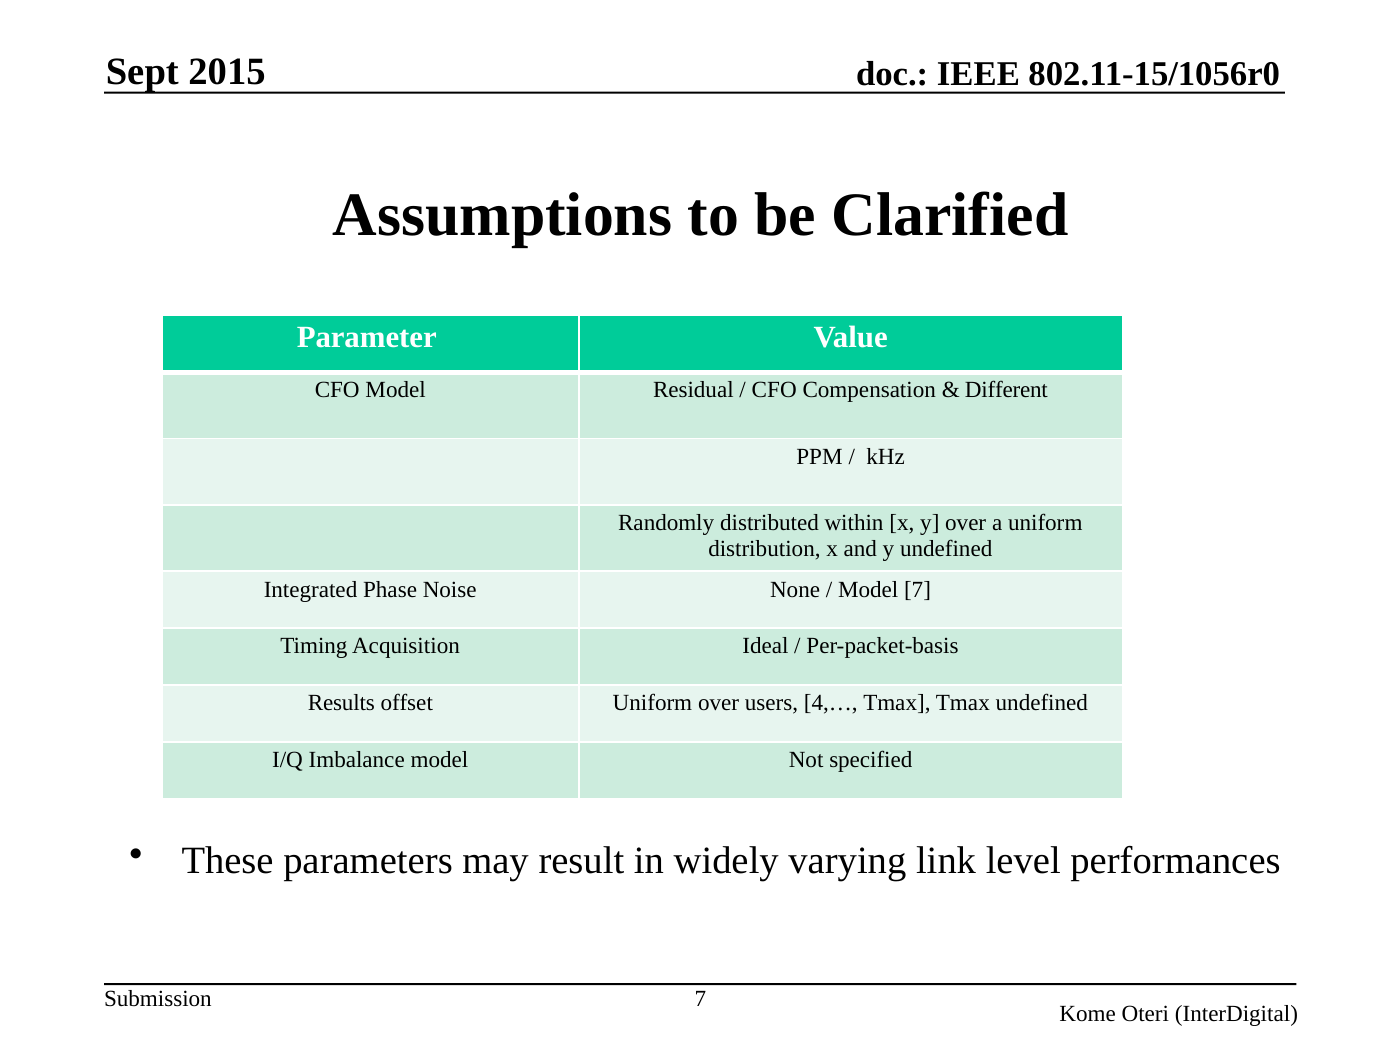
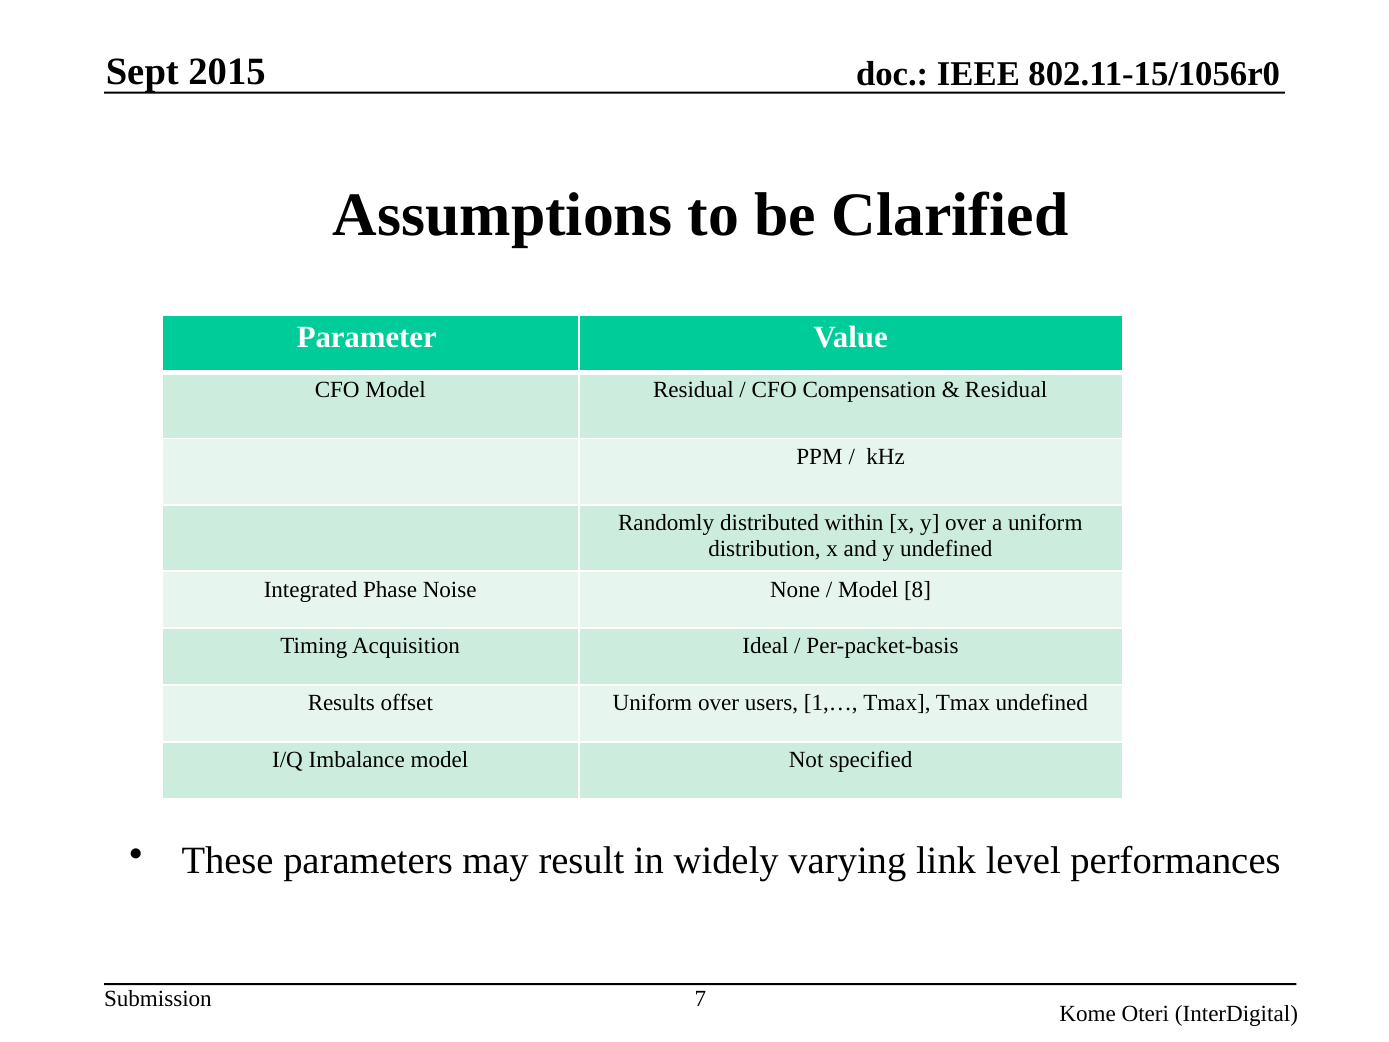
Different at (1006, 390): Different -> Residual
Model 7: 7 -> 8
4,…: 4,… -> 1,…
